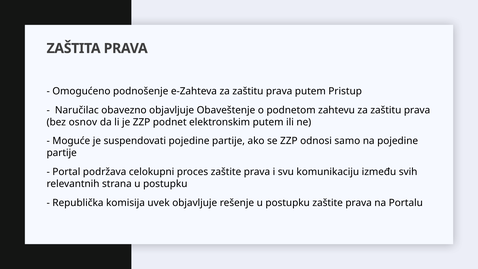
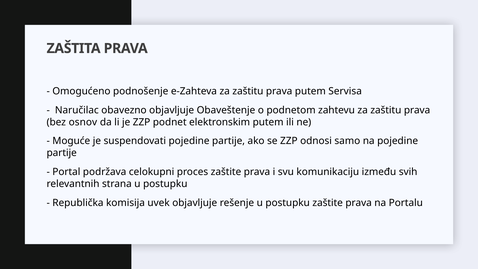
Pristup: Pristup -> Servisa
